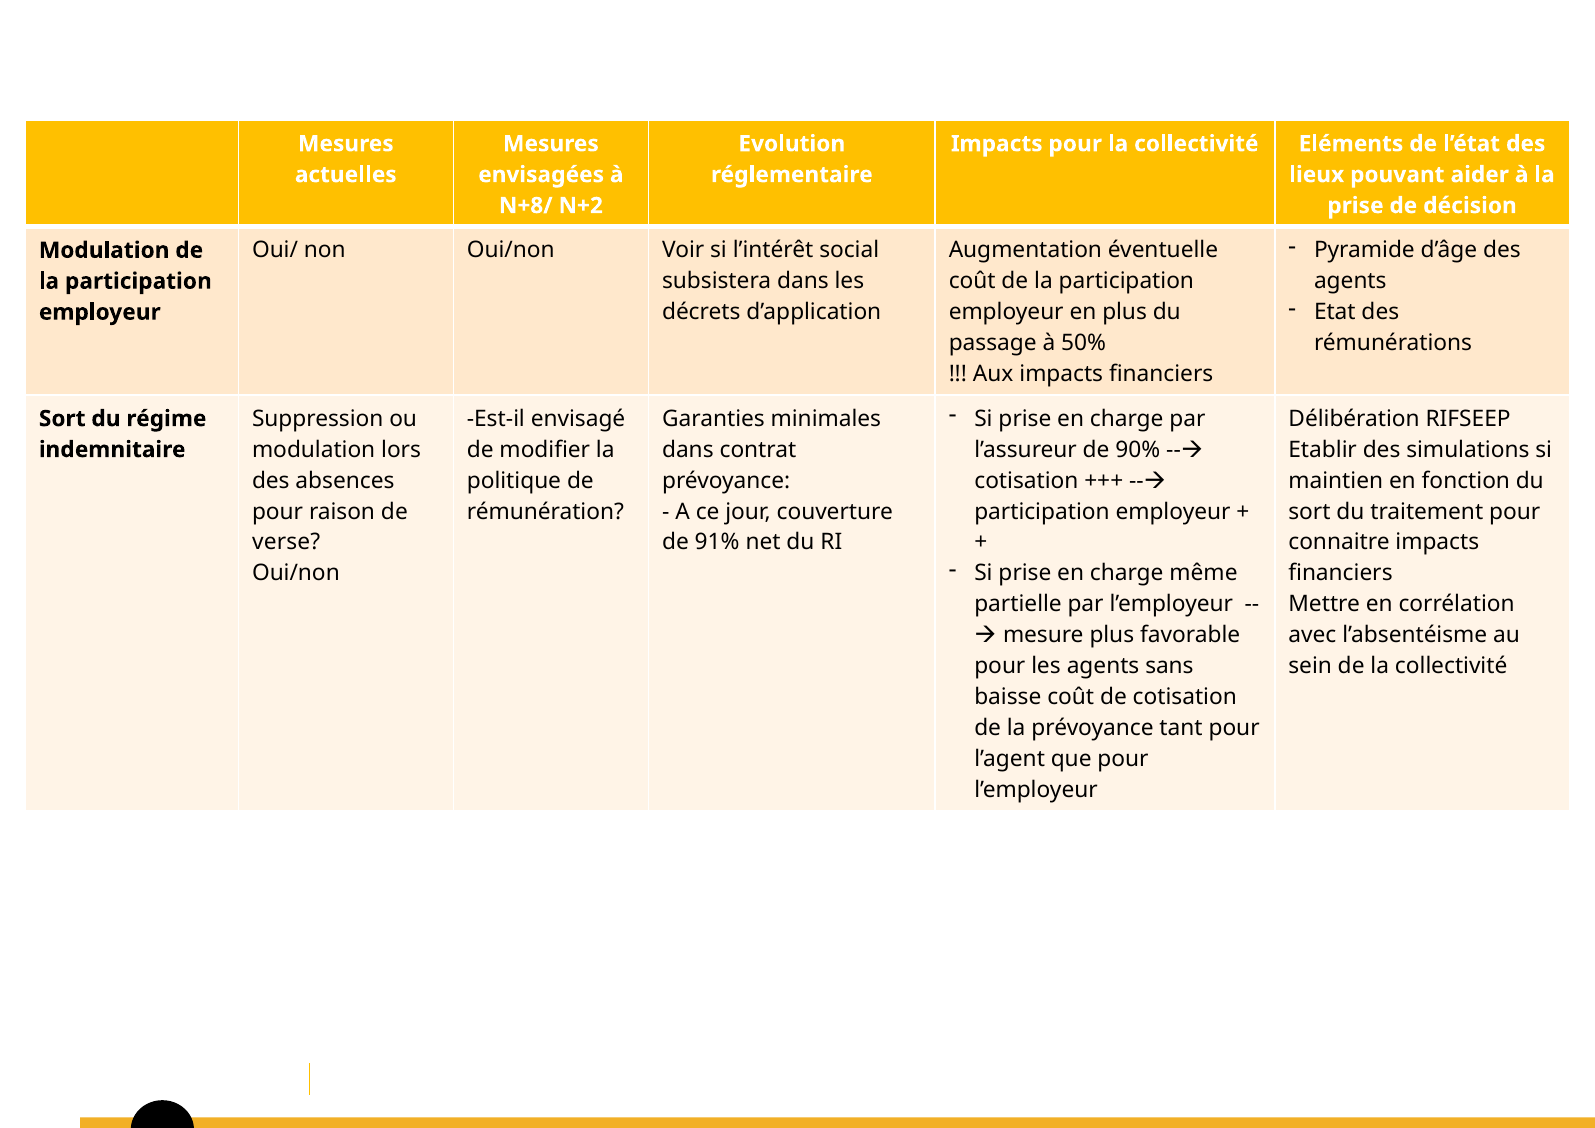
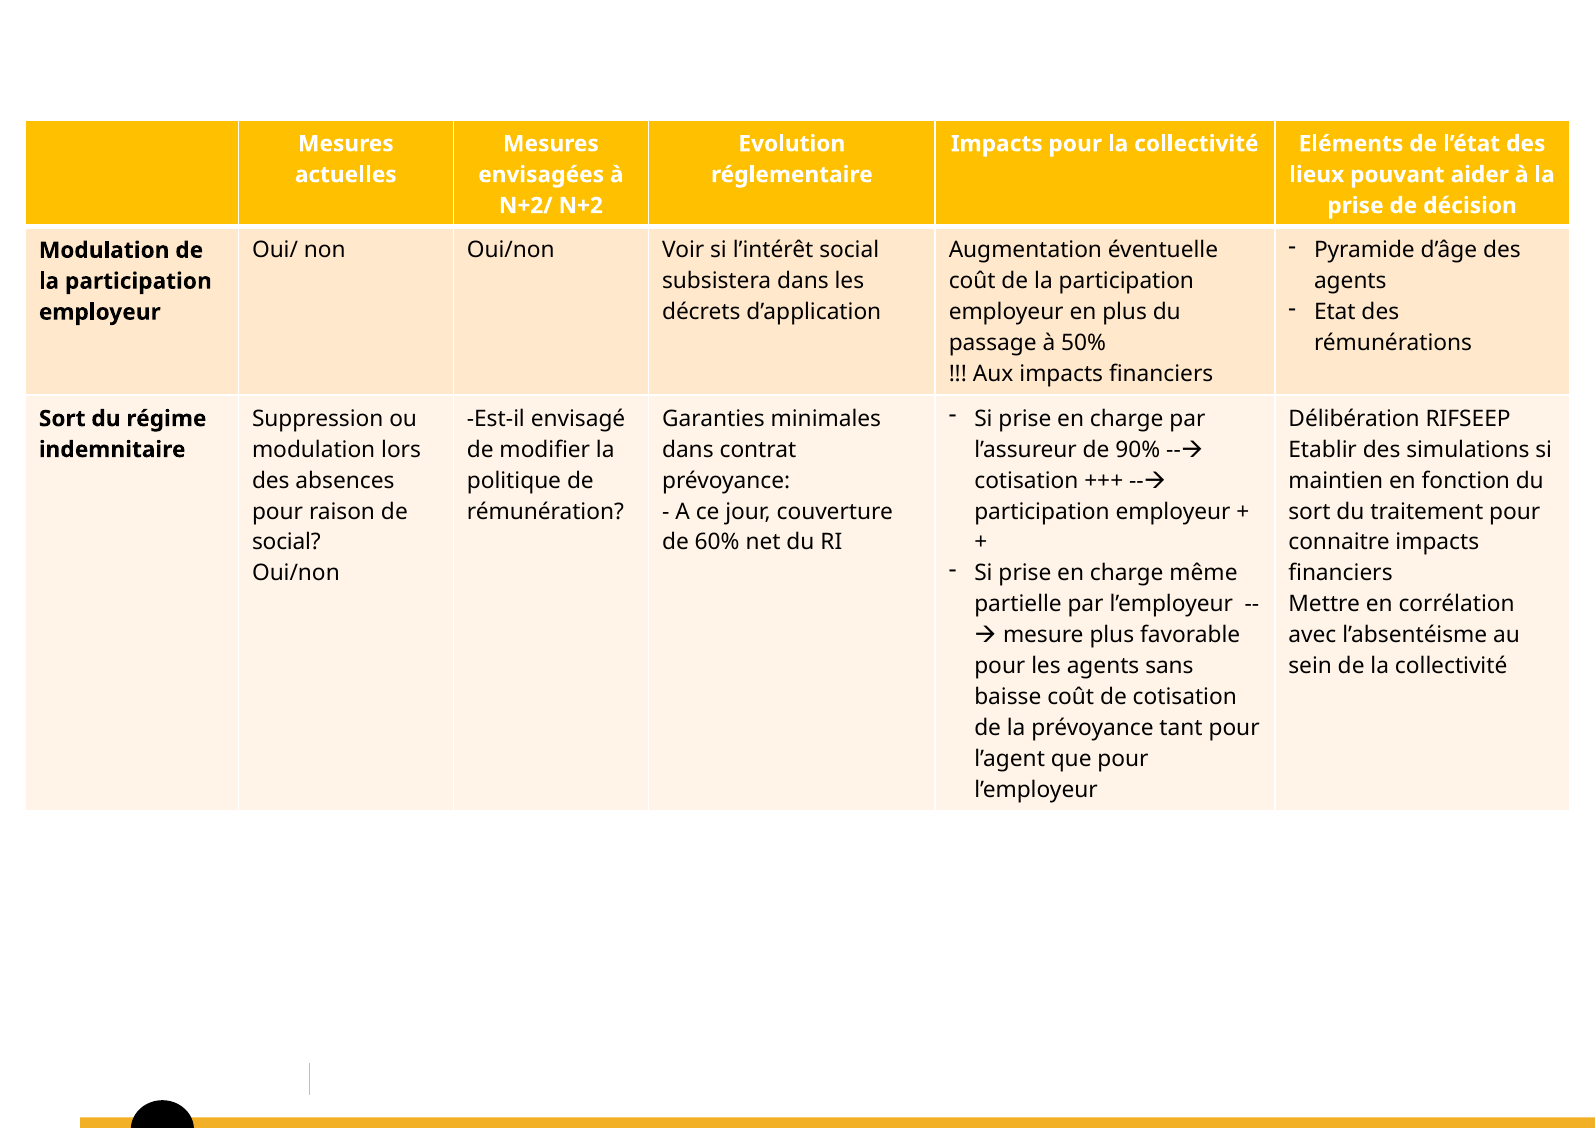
N+8/: N+8/ -> N+2/
verse at (286, 542): verse -> social
91%: 91% -> 60%
